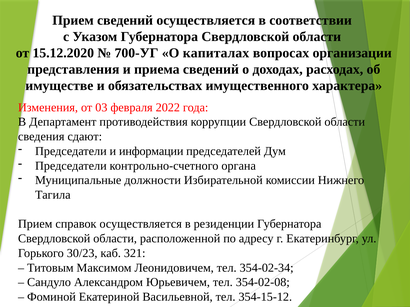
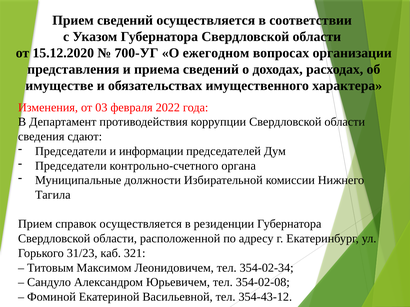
капиталах: капиталах -> ежегодном
30/23: 30/23 -> 31/23
354-15-12: 354-15-12 -> 354-43-12
